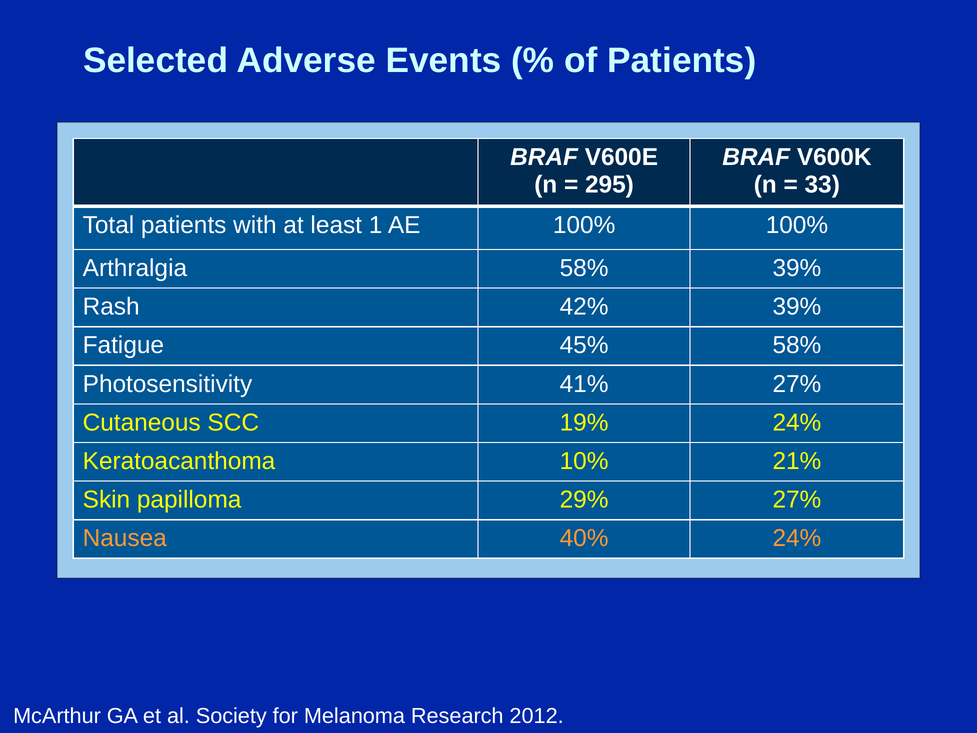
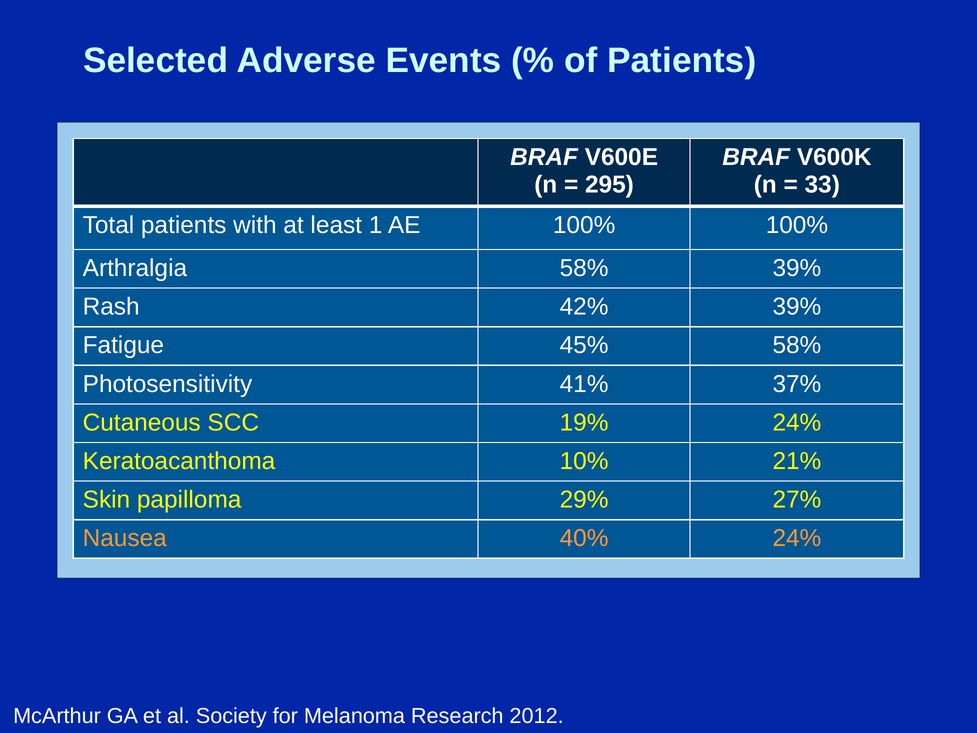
41% 27%: 27% -> 37%
